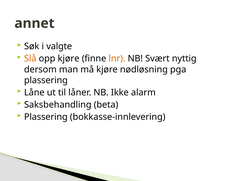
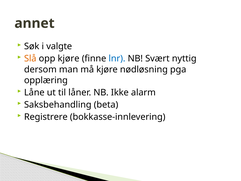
lnr colour: orange -> blue
plassering at (46, 80): plassering -> opplæring
Plassering at (46, 117): Plassering -> Registrere
